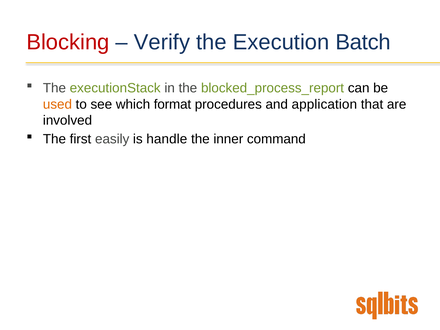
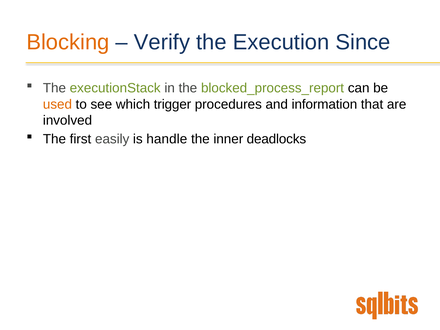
Blocking colour: red -> orange
Batch: Batch -> Since
format: format -> trigger
application: application -> information
command: command -> deadlocks
